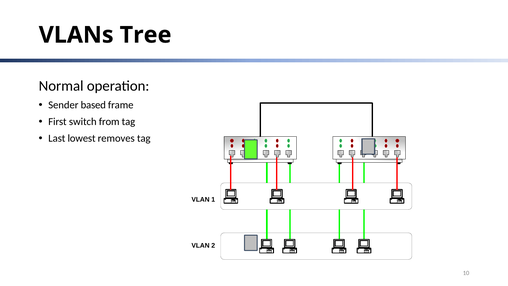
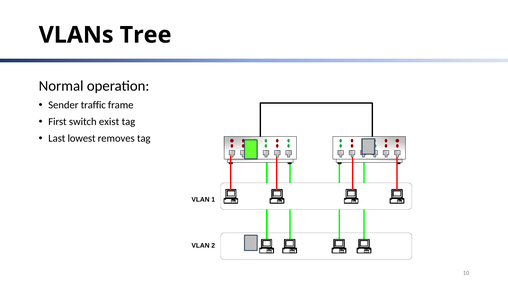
based: based -> traffic
from: from -> exist
